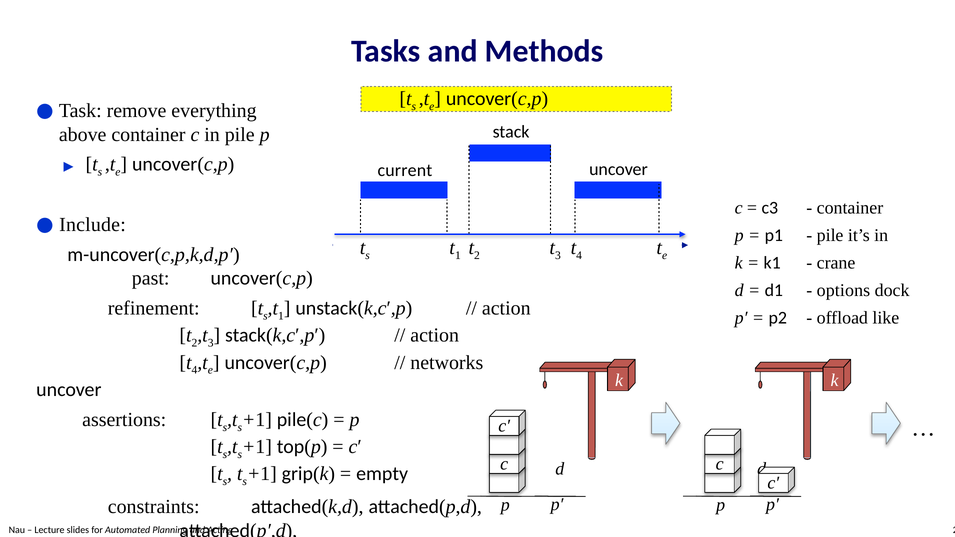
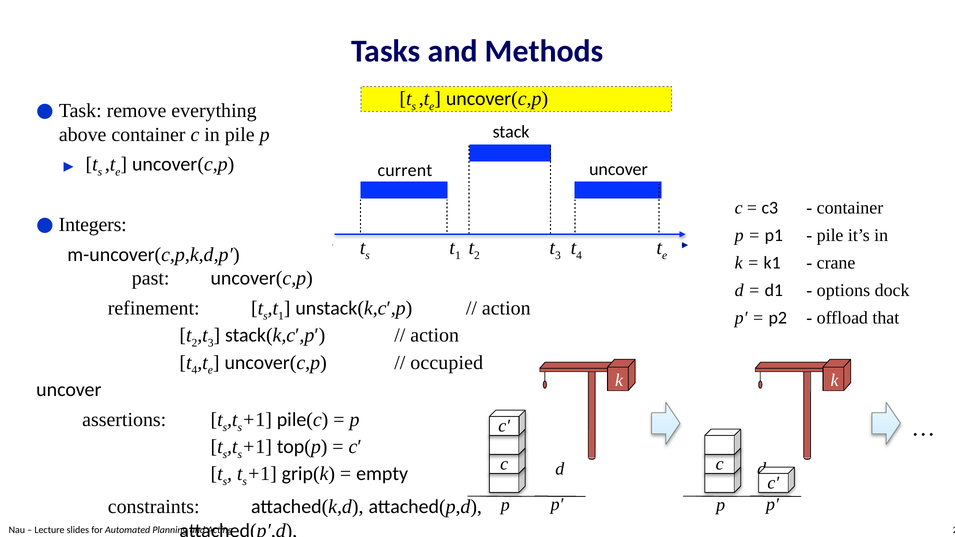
Include: Include -> Integers
like: like -> that
networks: networks -> occupied
